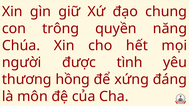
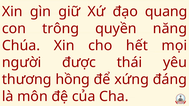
chung: chung -> quang
tình: tình -> thái
